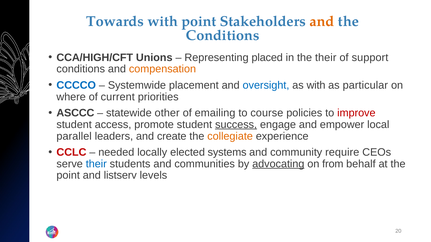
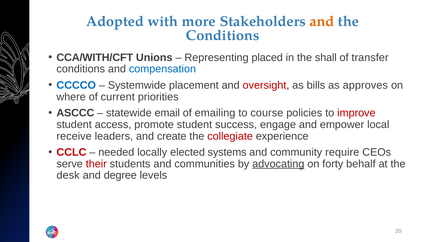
Towards: Towards -> Adopted
with point: point -> more
CCA/HIGH/CFT: CCA/HIGH/CFT -> CCA/WITH/CFT
the their: their -> shall
support: support -> transfer
compensation colour: orange -> blue
oversight colour: blue -> red
as with: with -> bills
particular: particular -> approves
other: other -> email
success underline: present -> none
parallel: parallel -> receive
collegiate colour: orange -> red
their at (96, 164) colour: blue -> red
from: from -> forty
point at (68, 176): point -> desk
listserv: listserv -> degree
